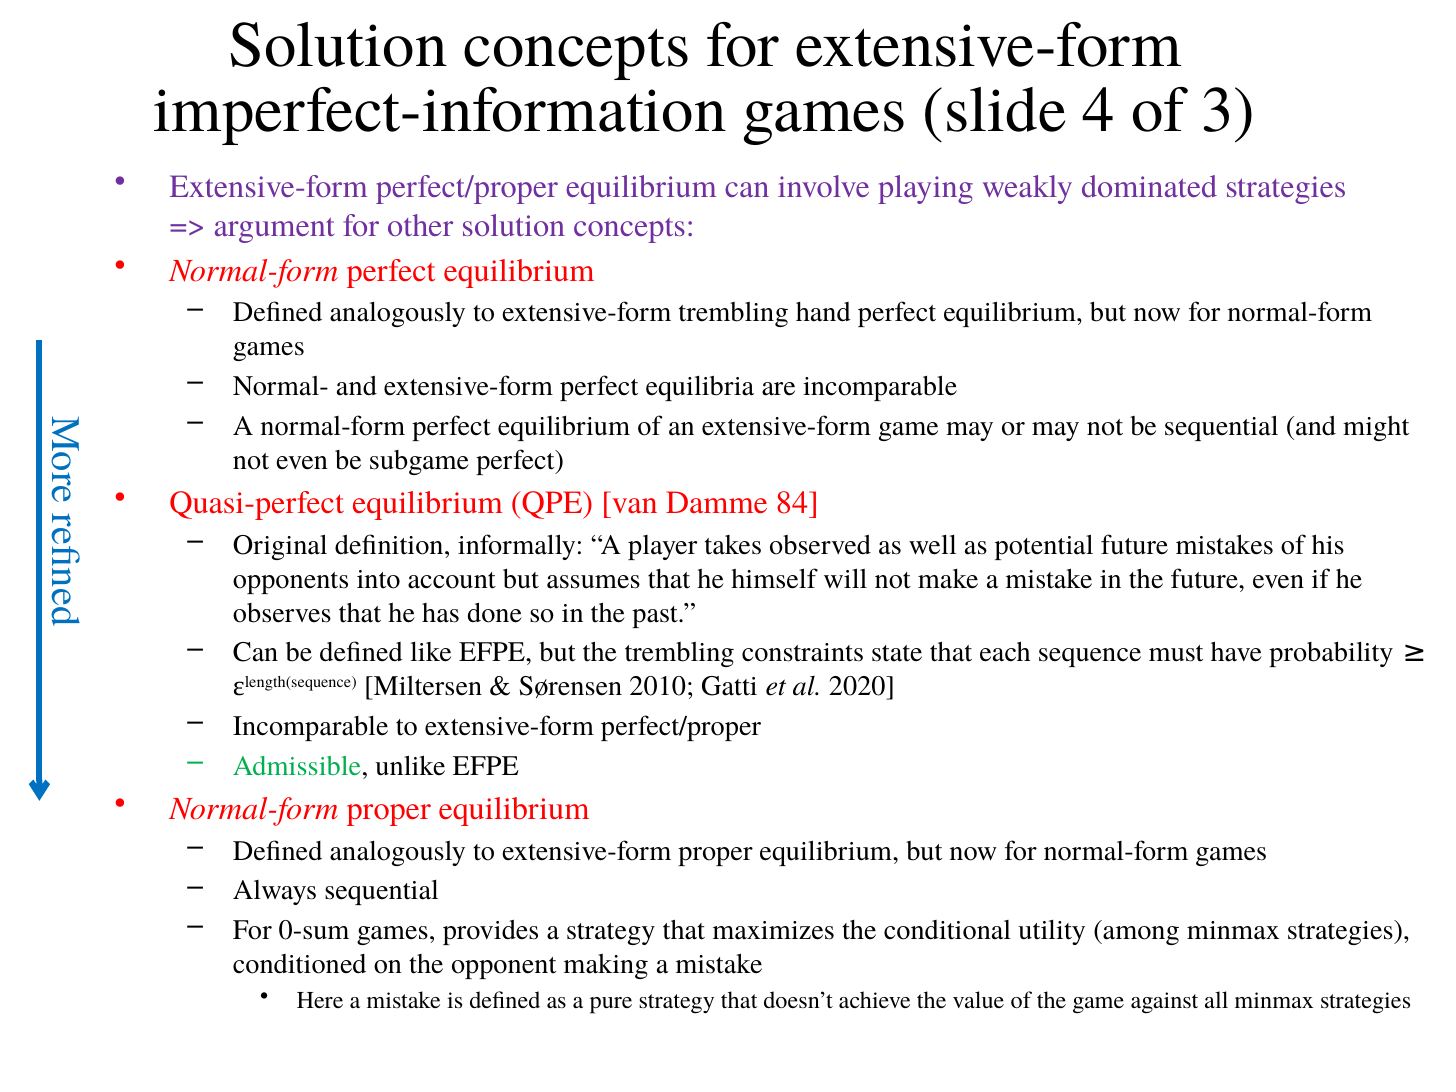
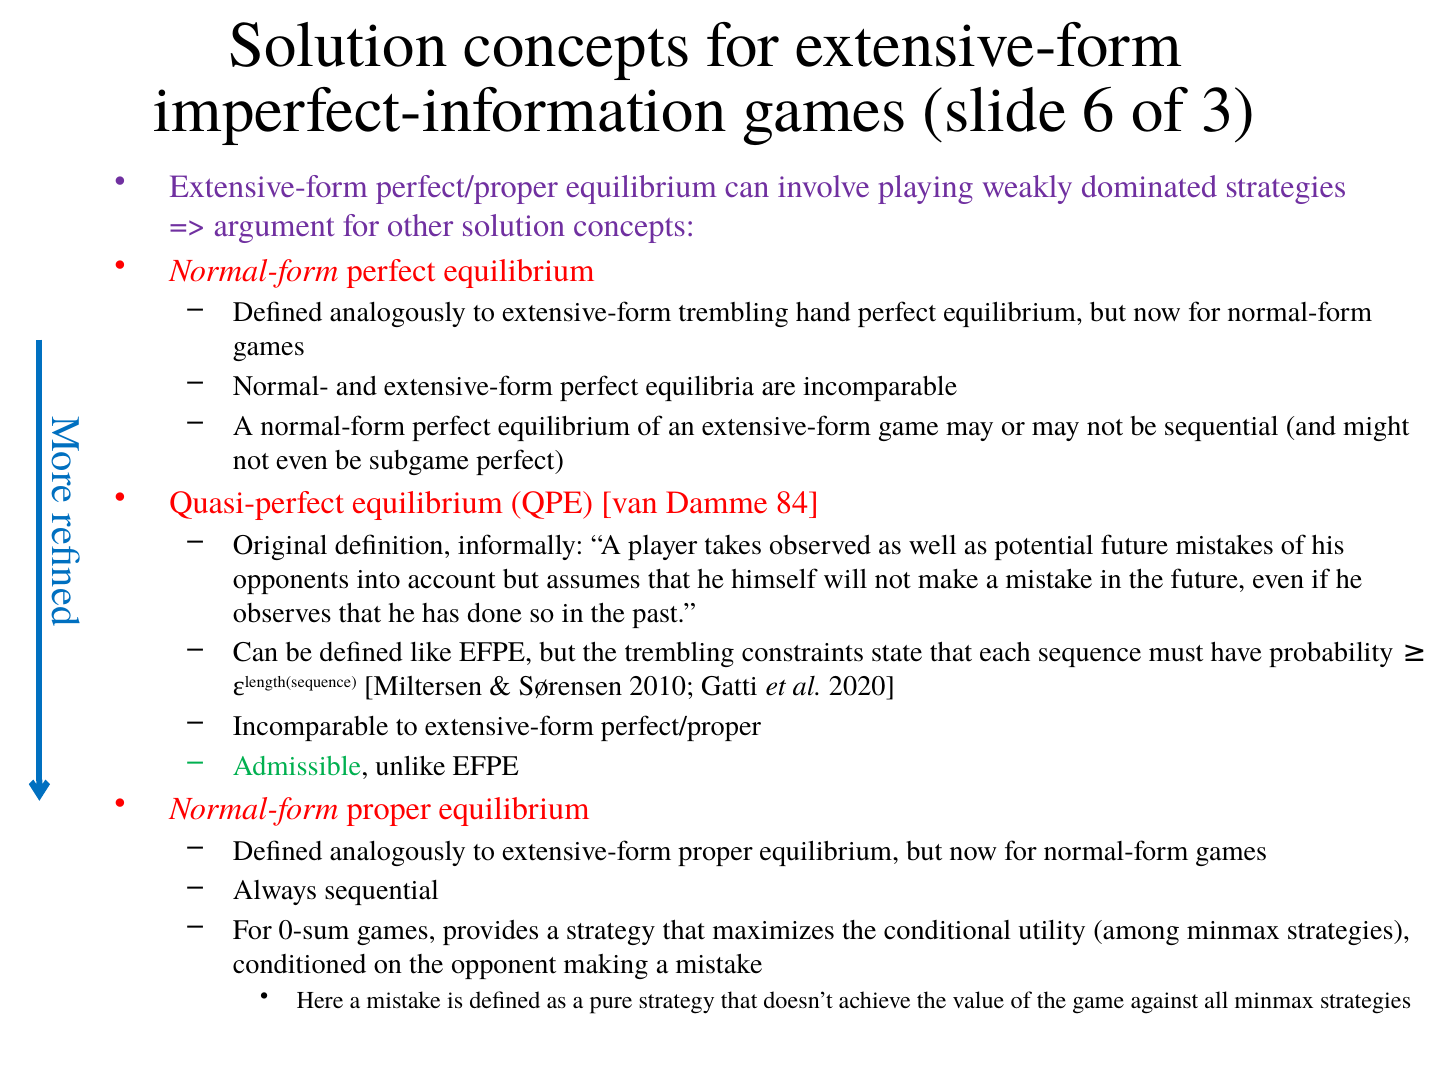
4: 4 -> 6
